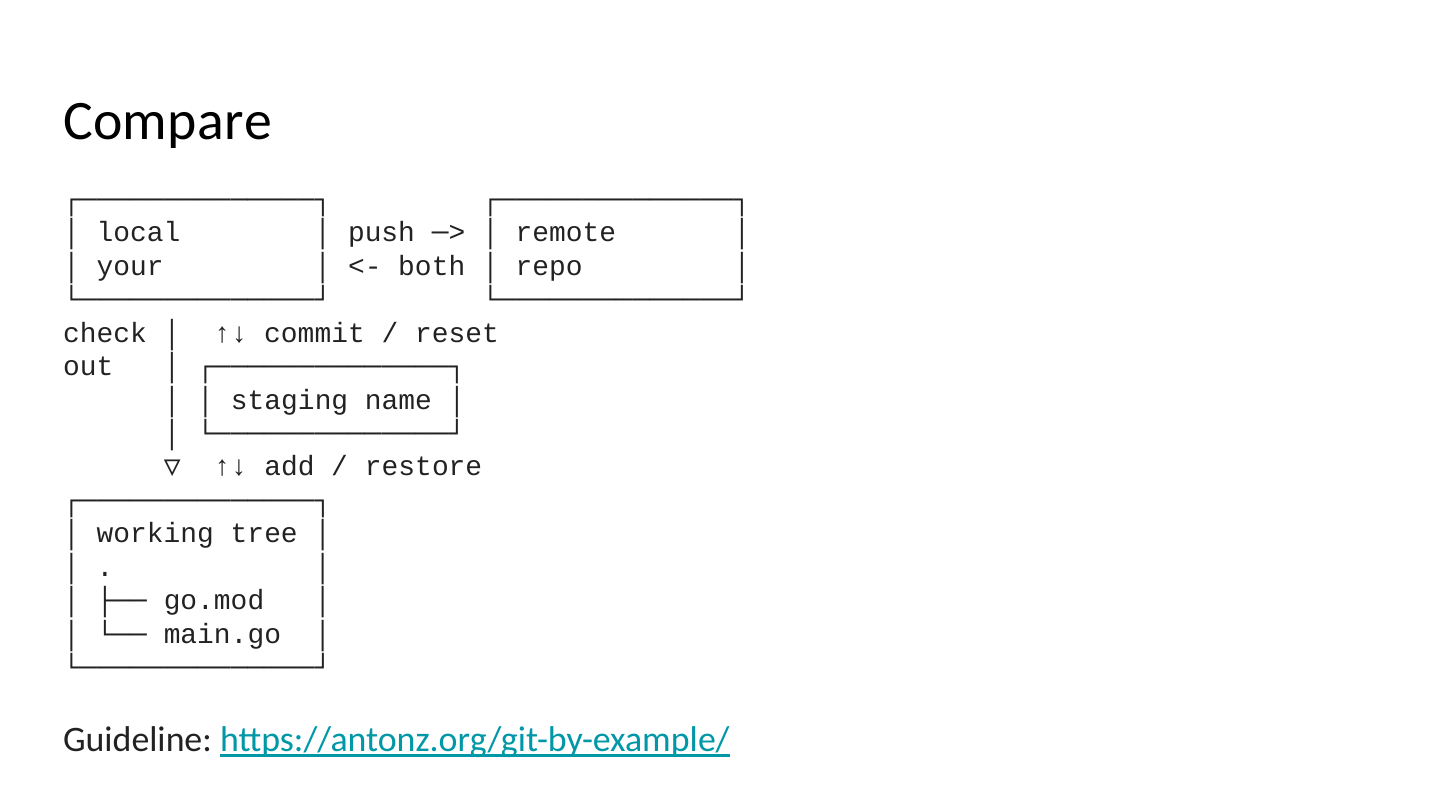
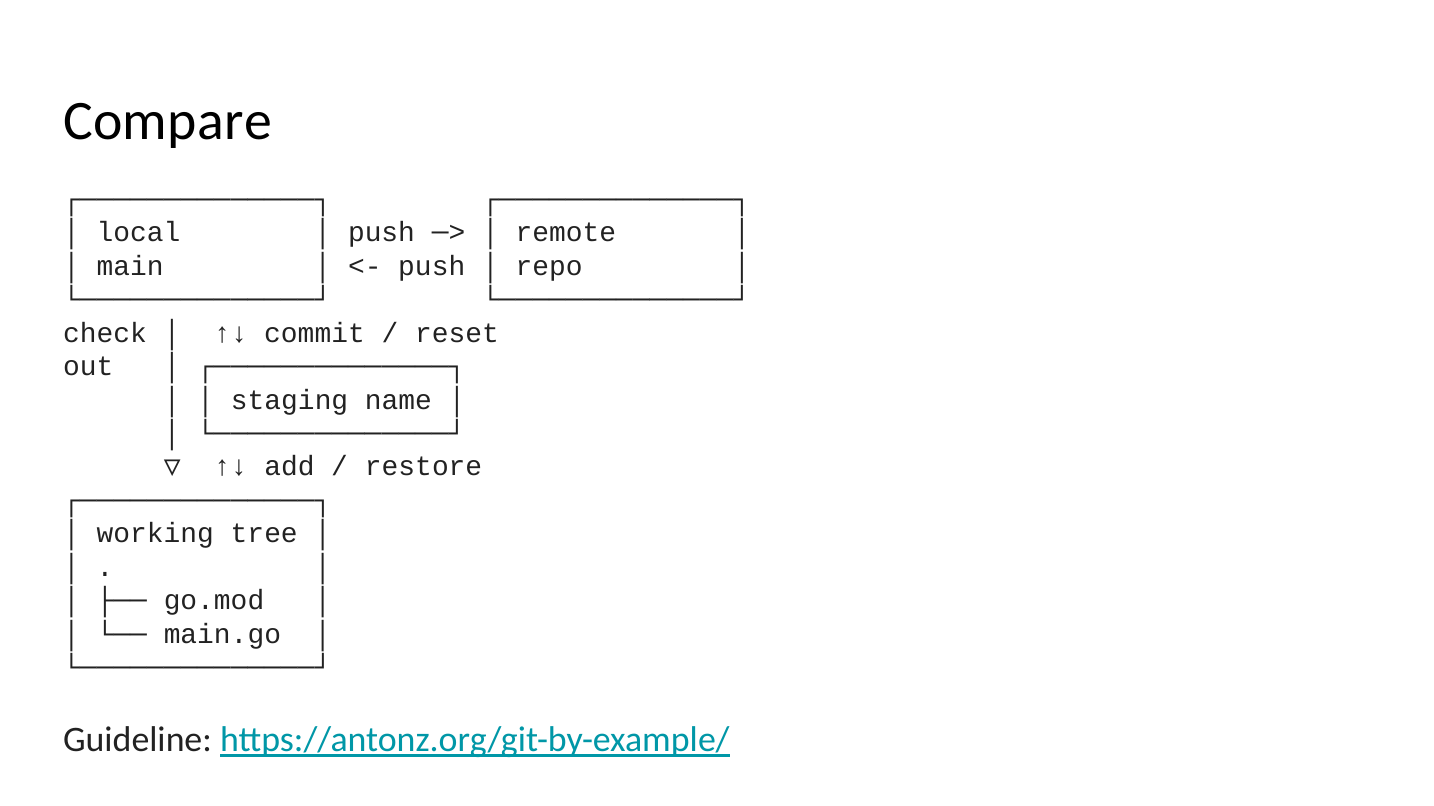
your: your -> main
both at (432, 266): both -> push
